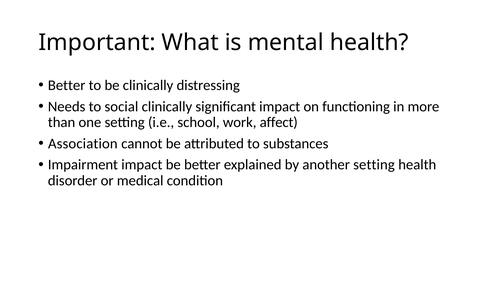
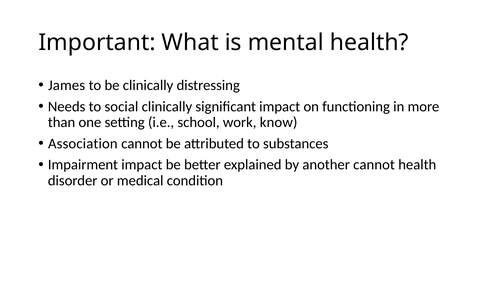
Better at (67, 85): Better -> James
affect: affect -> know
another setting: setting -> cannot
